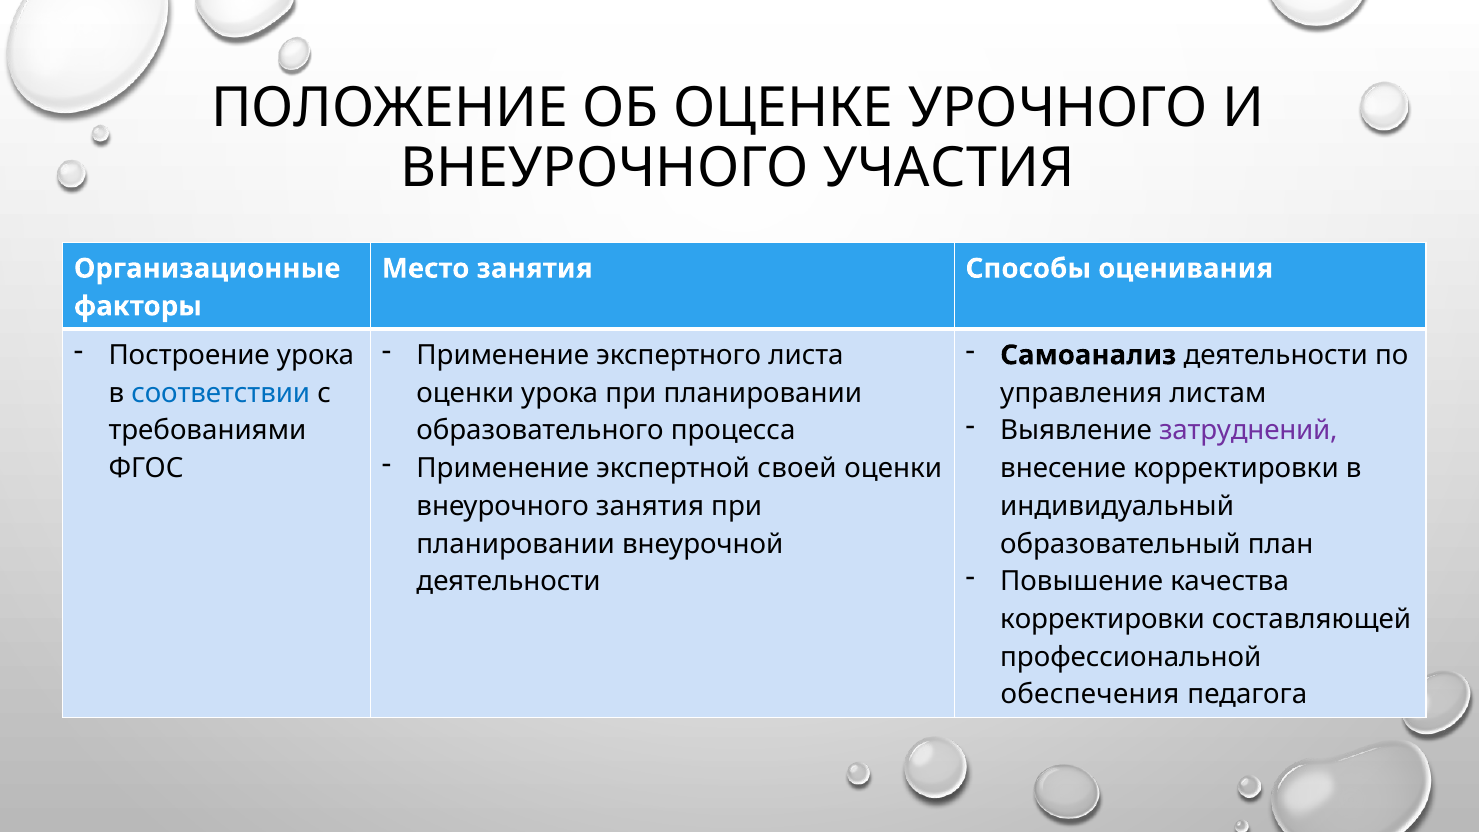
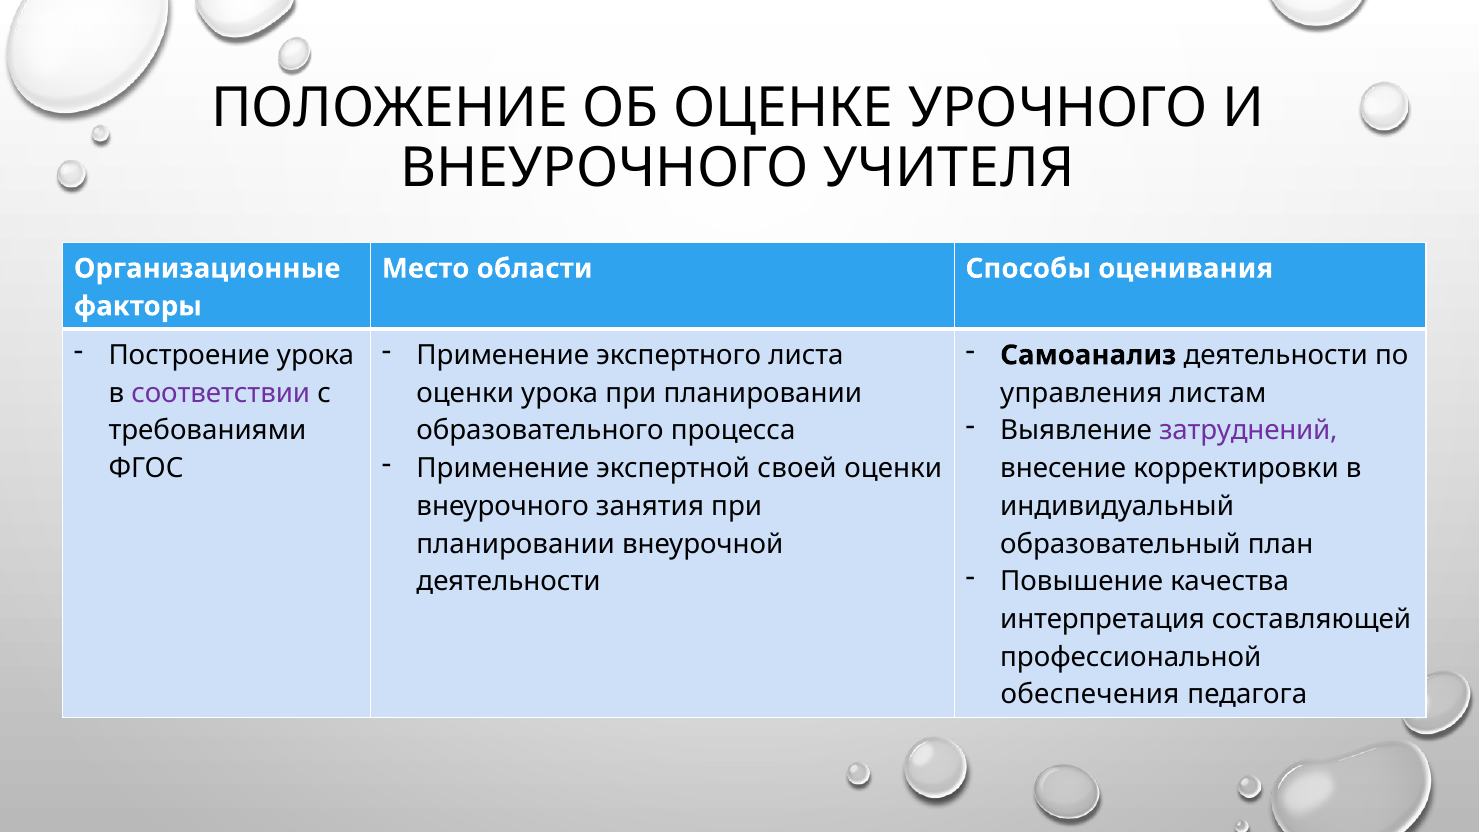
УЧАСТИЯ: УЧАСТИЯ -> УЧИТЕЛЯ
Место занятия: занятия -> области
соответствии colour: blue -> purple
корректировки at (1102, 619): корректировки -> интерпретация
